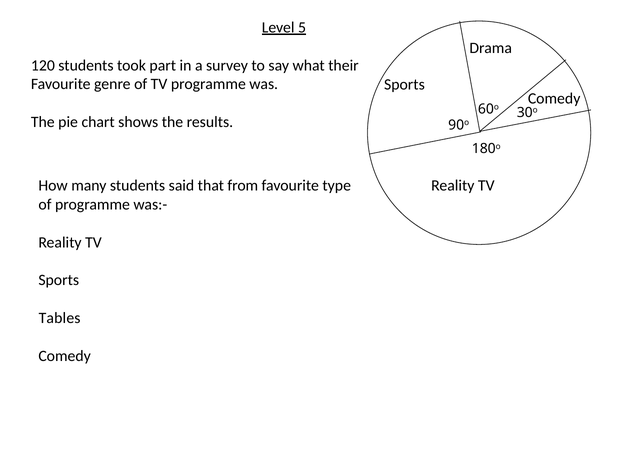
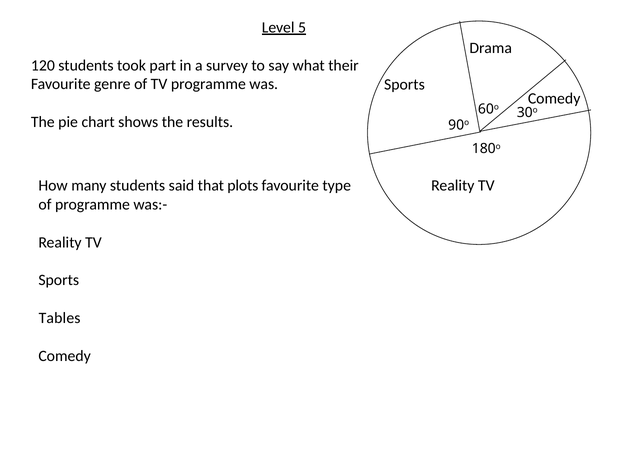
from: from -> plots
